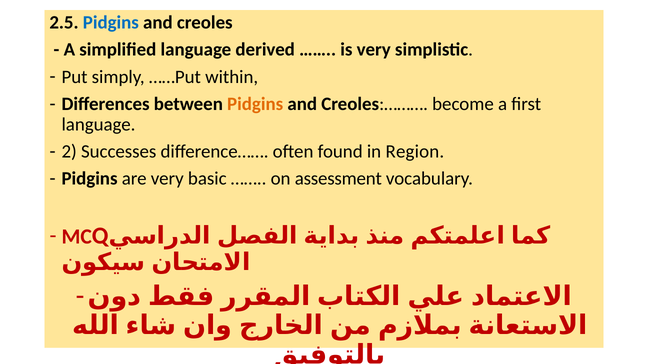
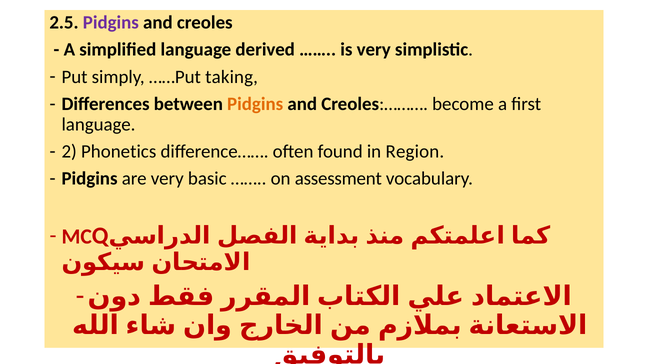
Pidgins at (111, 23) colour: blue -> purple
within: within -> taking
Successes: Successes -> Phonetics
